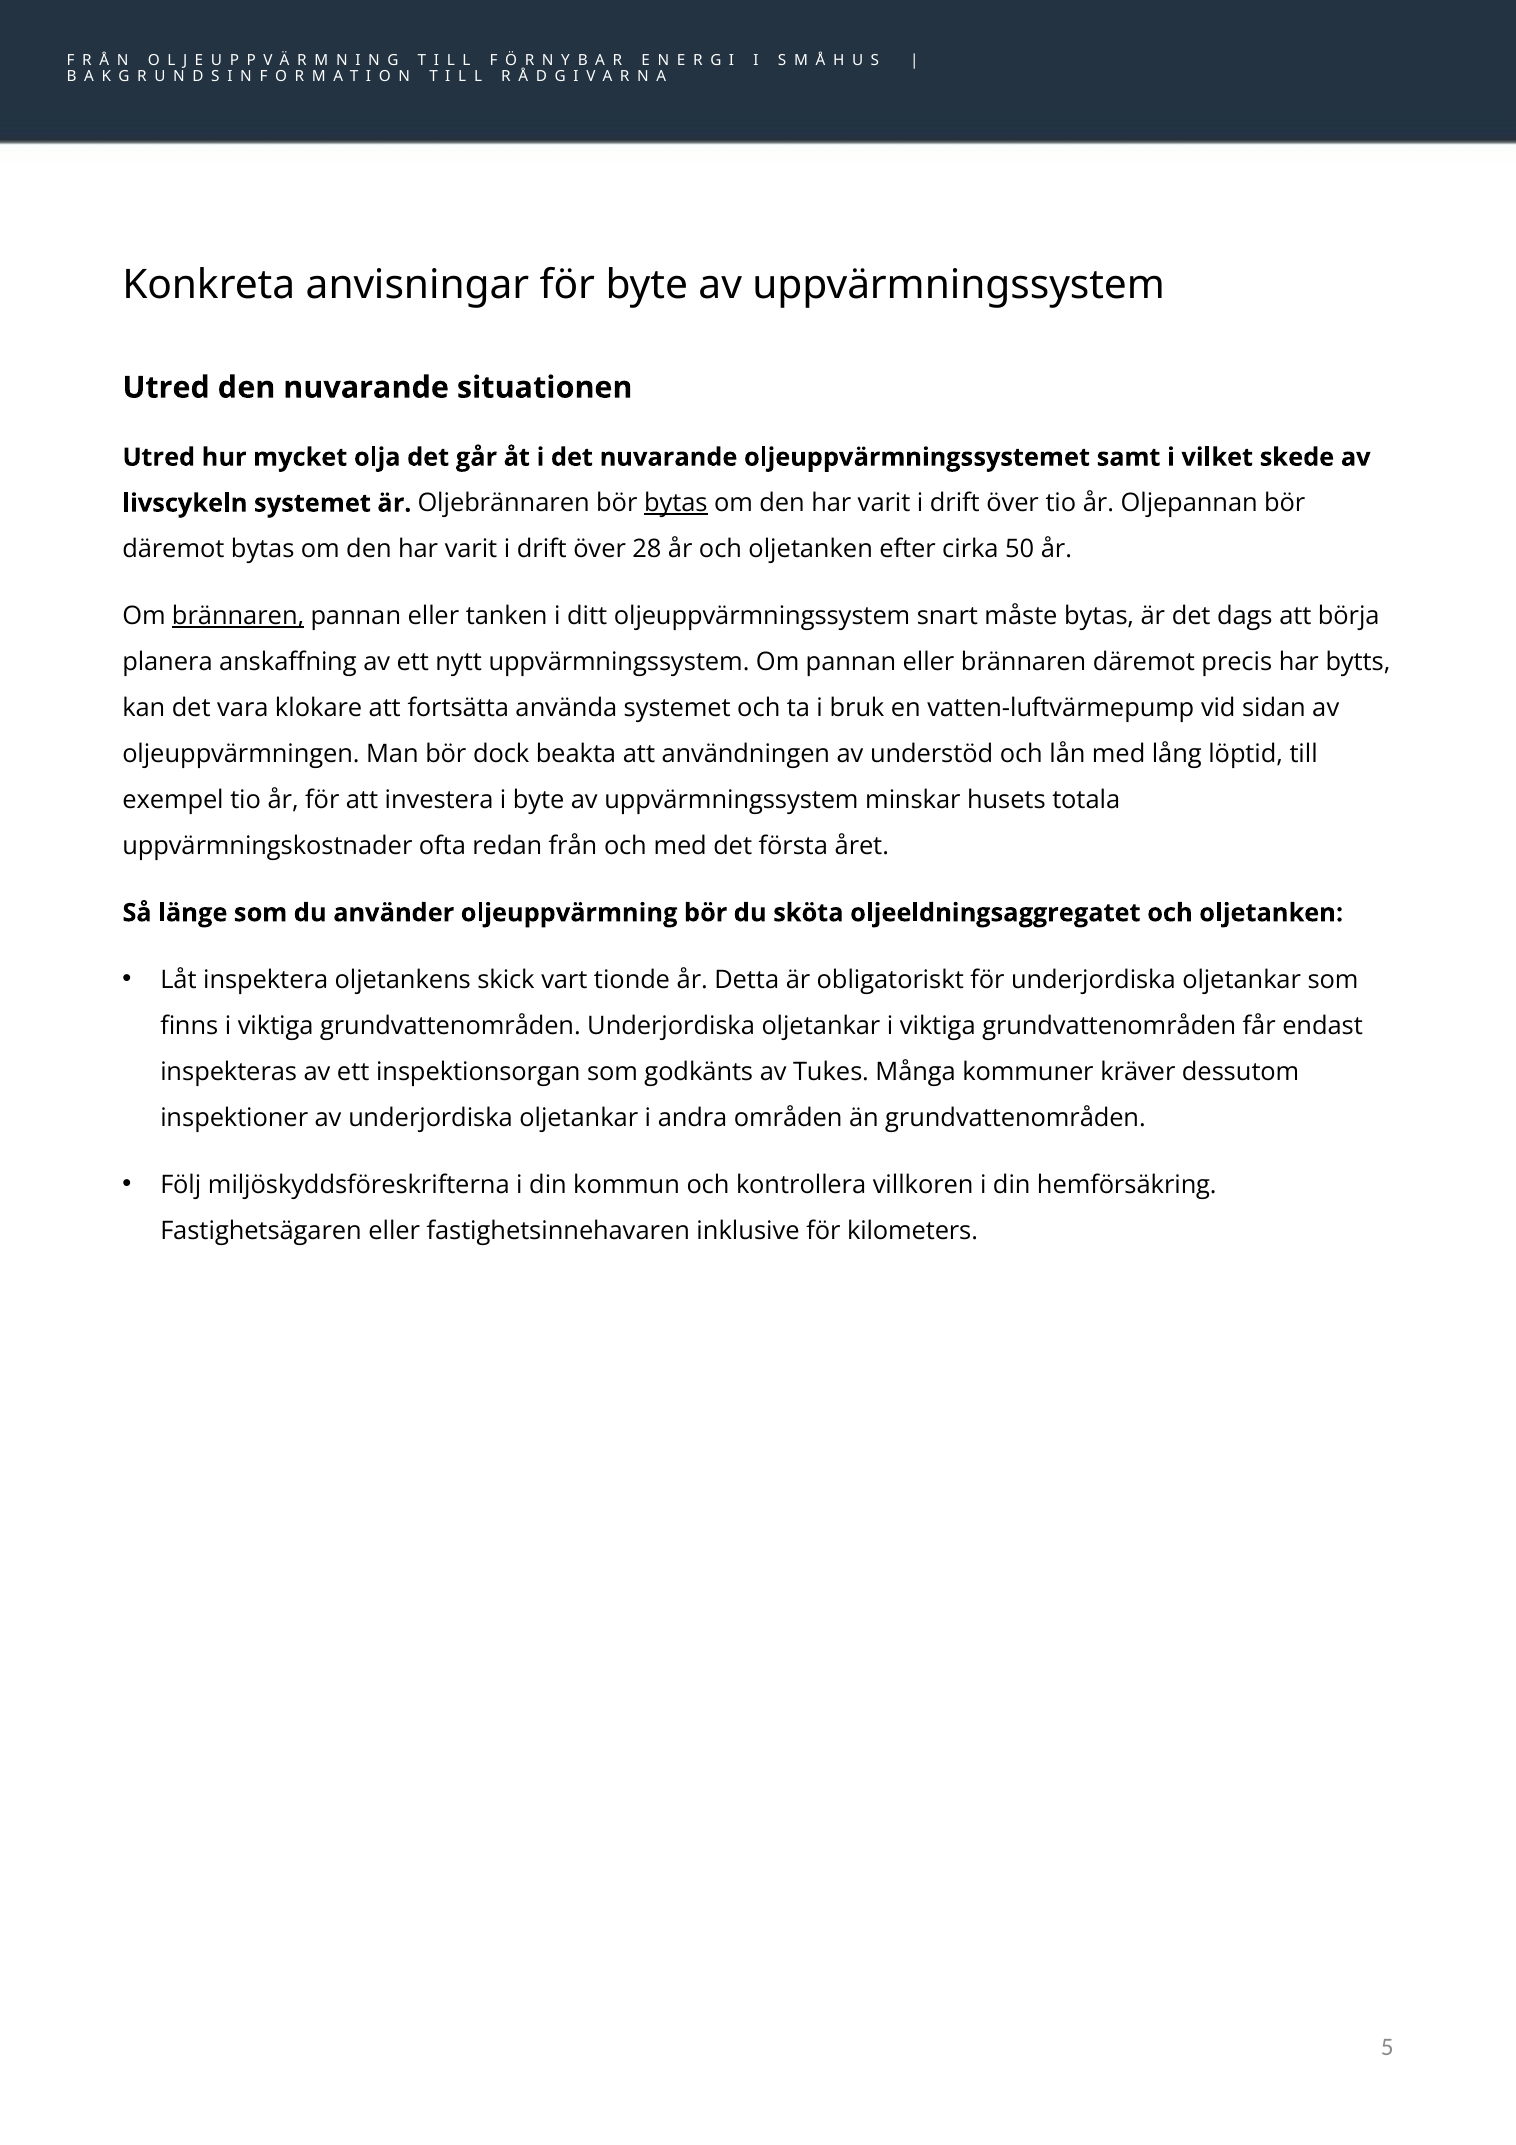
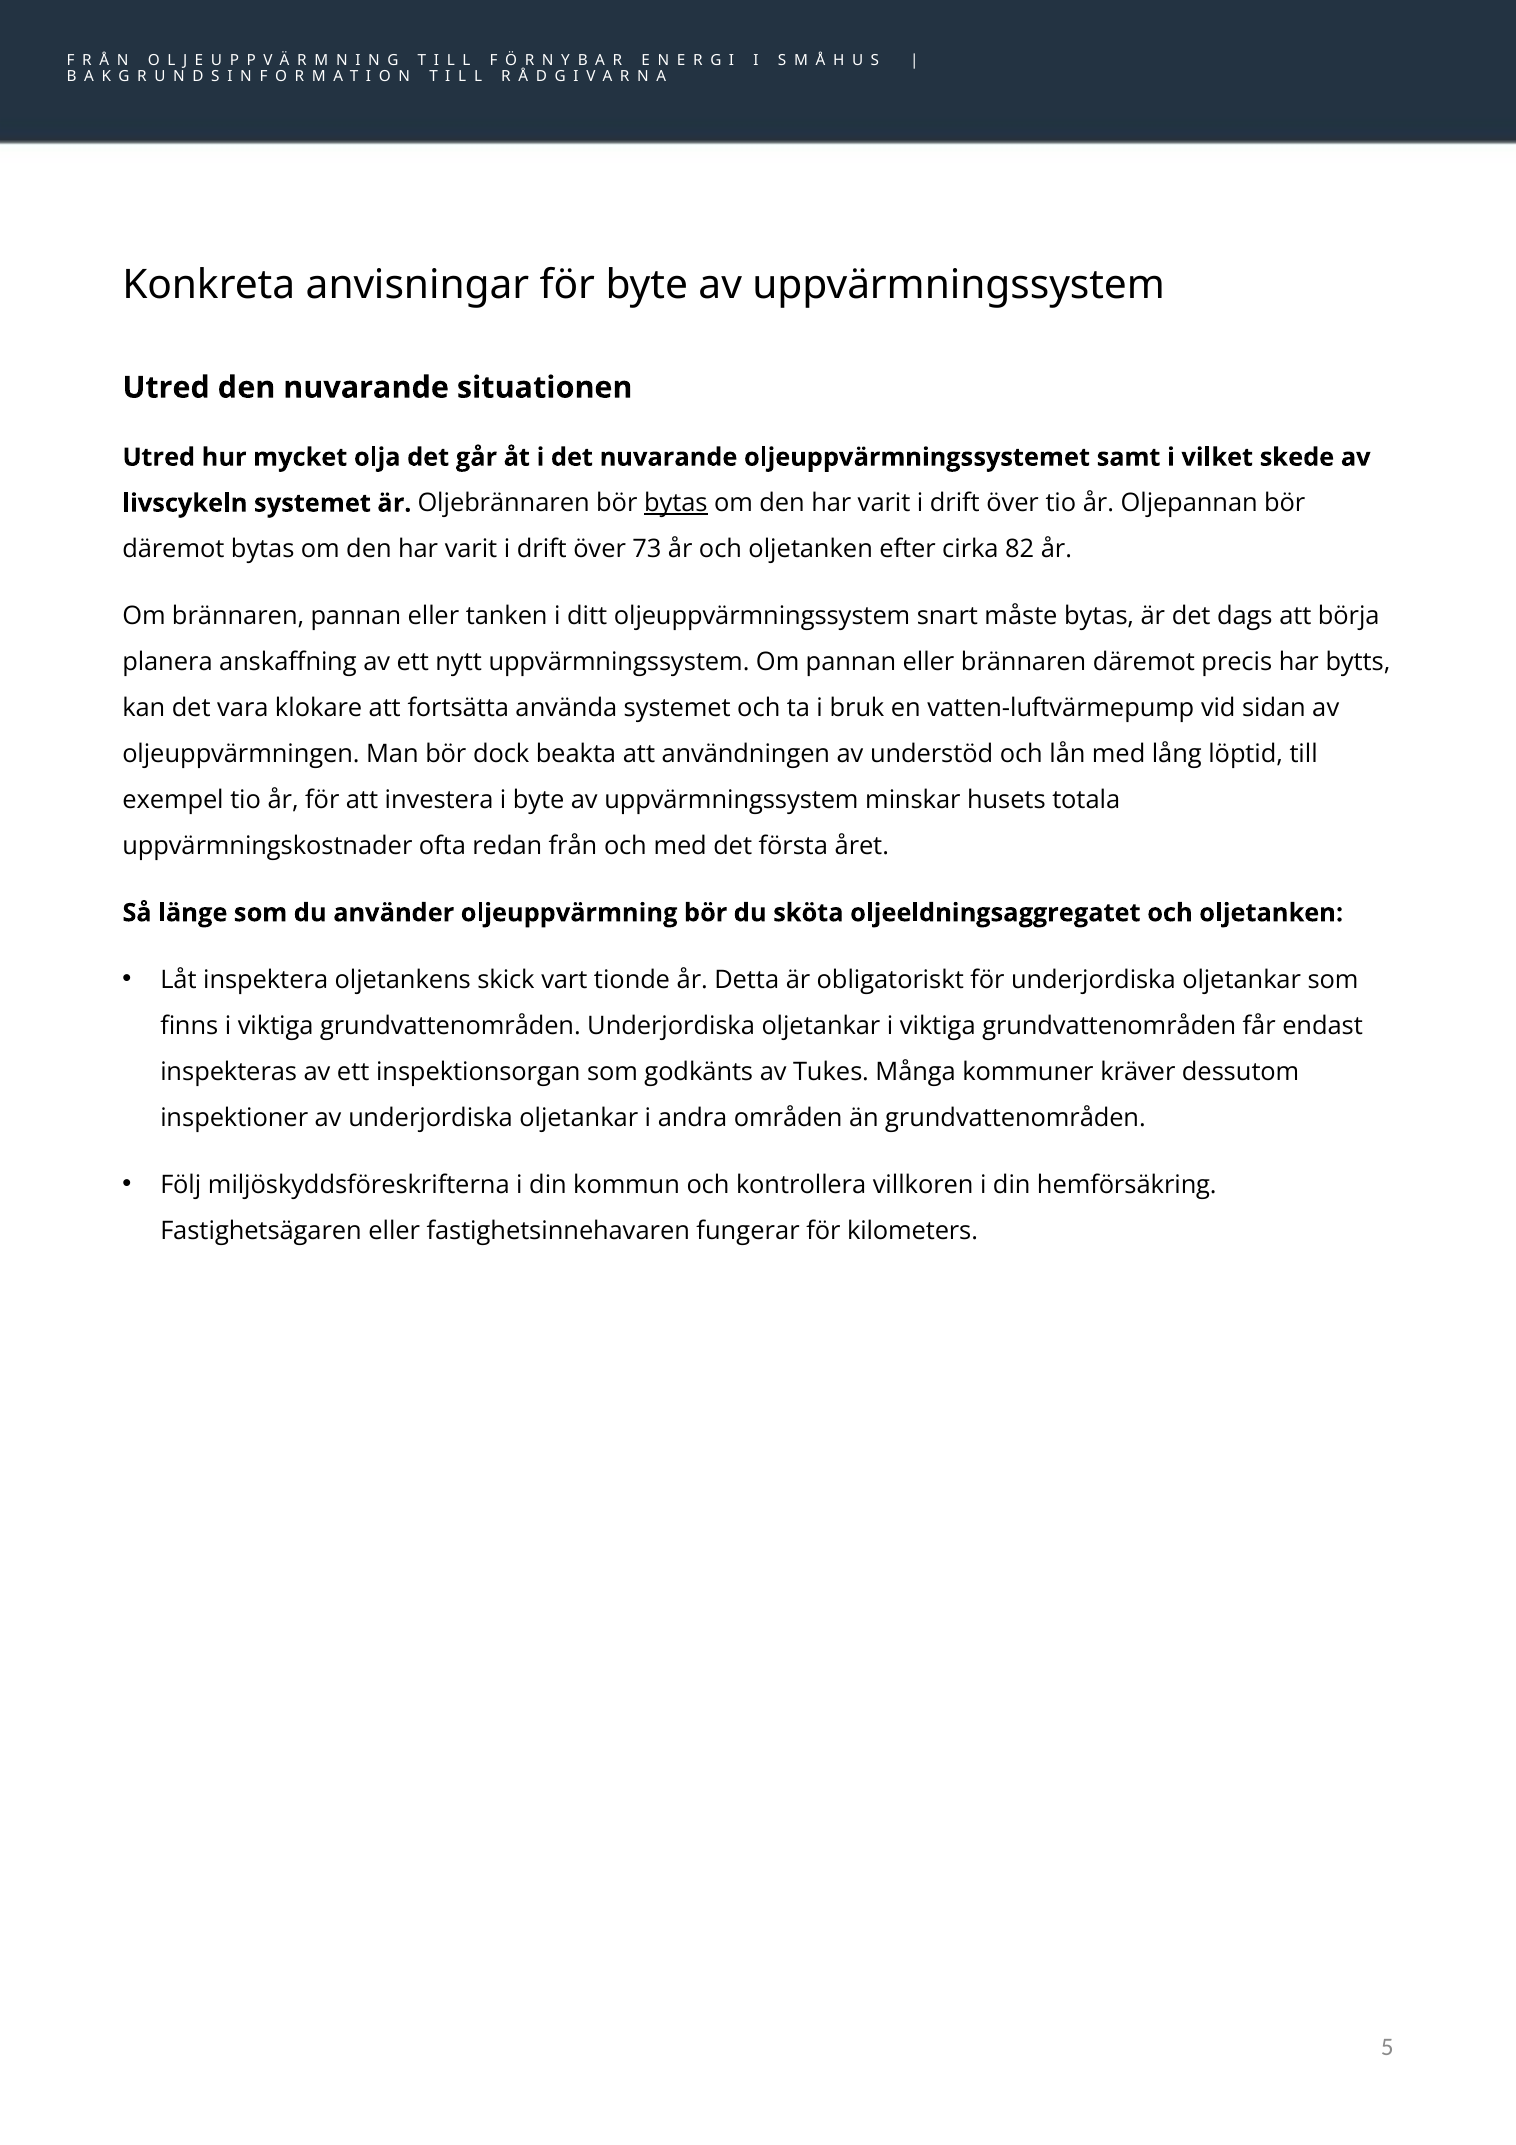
28: 28 -> 73
50: 50 -> 82
brännaren at (238, 616) underline: present -> none
inklusive: inklusive -> fungerar
